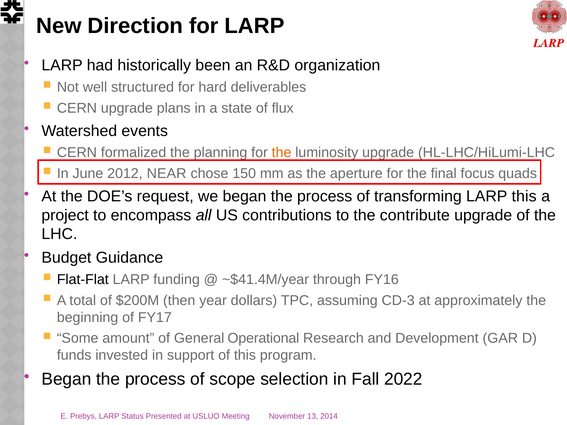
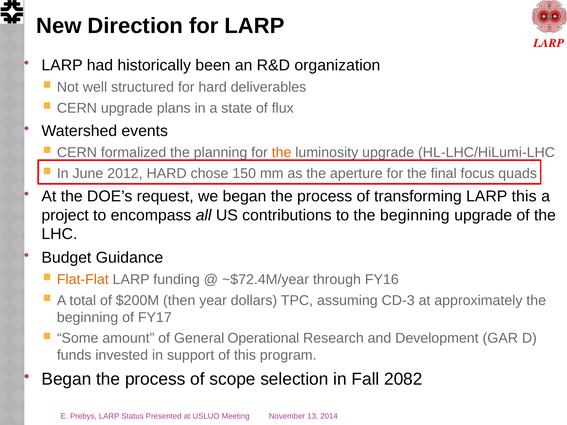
2012 NEAR: NEAR -> HARD
to the contribute: contribute -> beginning
Flat-Flat colour: black -> orange
~$41.4M/year: ~$41.4M/year -> ~$72.4M/year
2022: 2022 -> 2082
